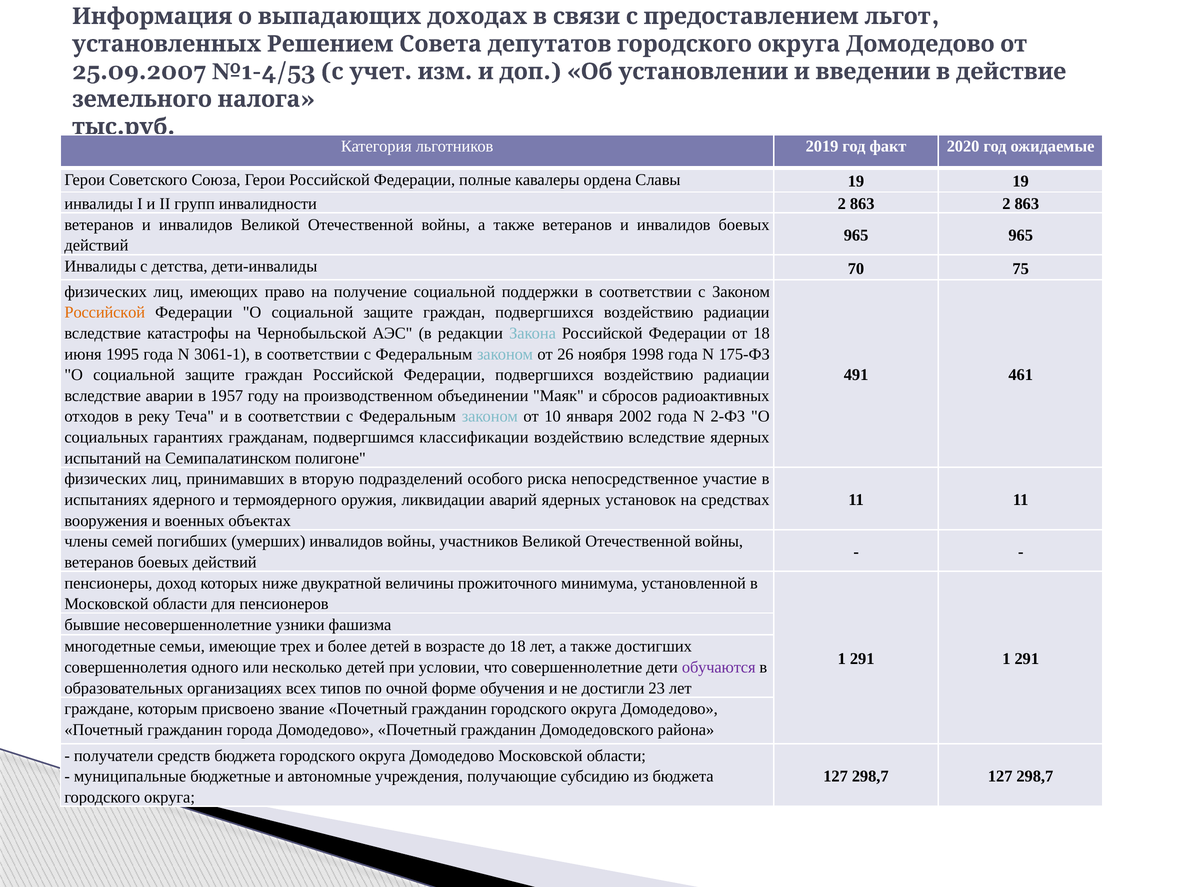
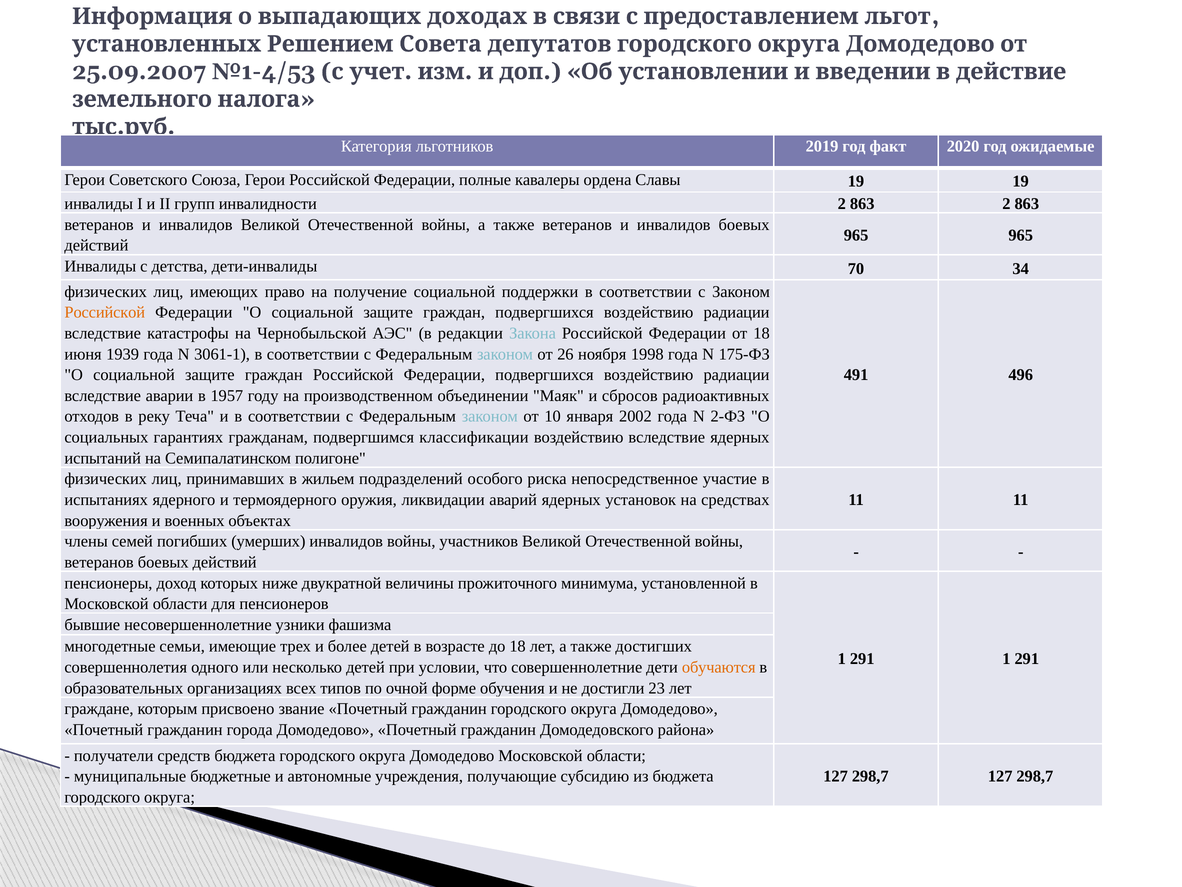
75: 75 -> 34
1995: 1995 -> 1939
461: 461 -> 496
вторую: вторую -> жильем
обучаются colour: purple -> orange
